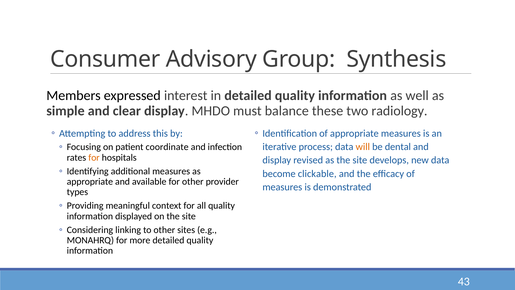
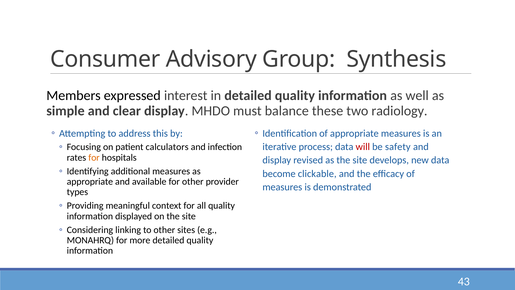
will colour: orange -> red
dental: dental -> safety
coordinate: coordinate -> calculators
